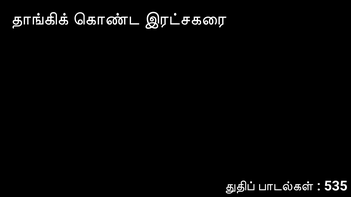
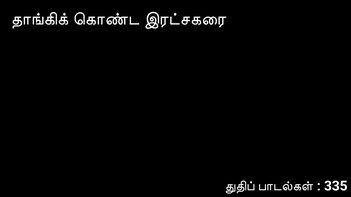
535: 535 -> 335
